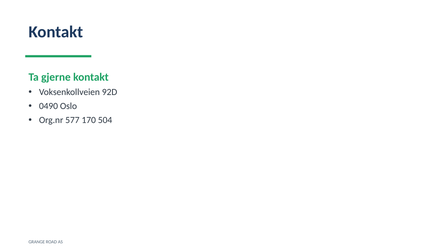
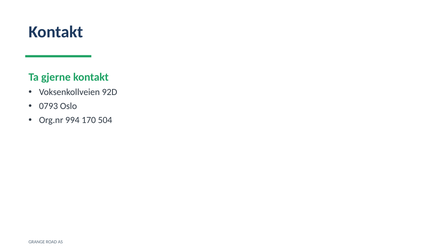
0490: 0490 -> 0793
577: 577 -> 994
